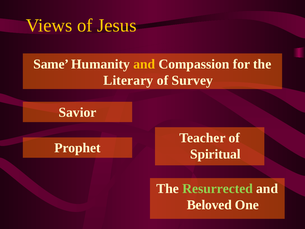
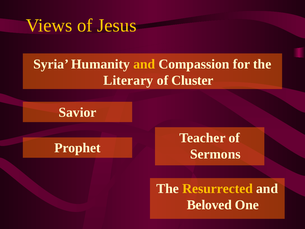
Same: Same -> Syria
Survey: Survey -> Cluster
Spiritual: Spiritual -> Sermons
Resurrected colour: light green -> yellow
